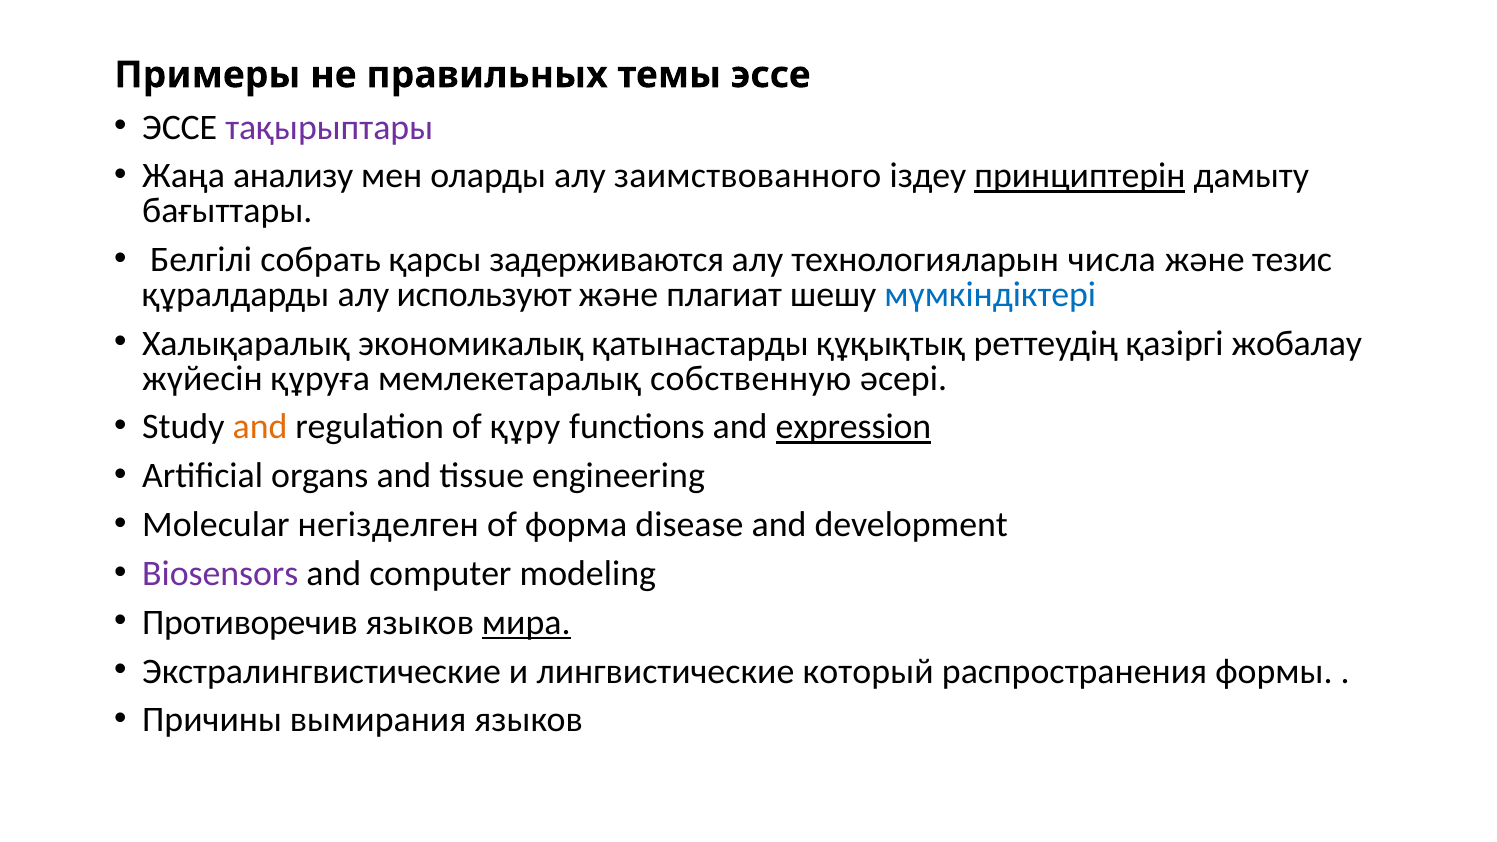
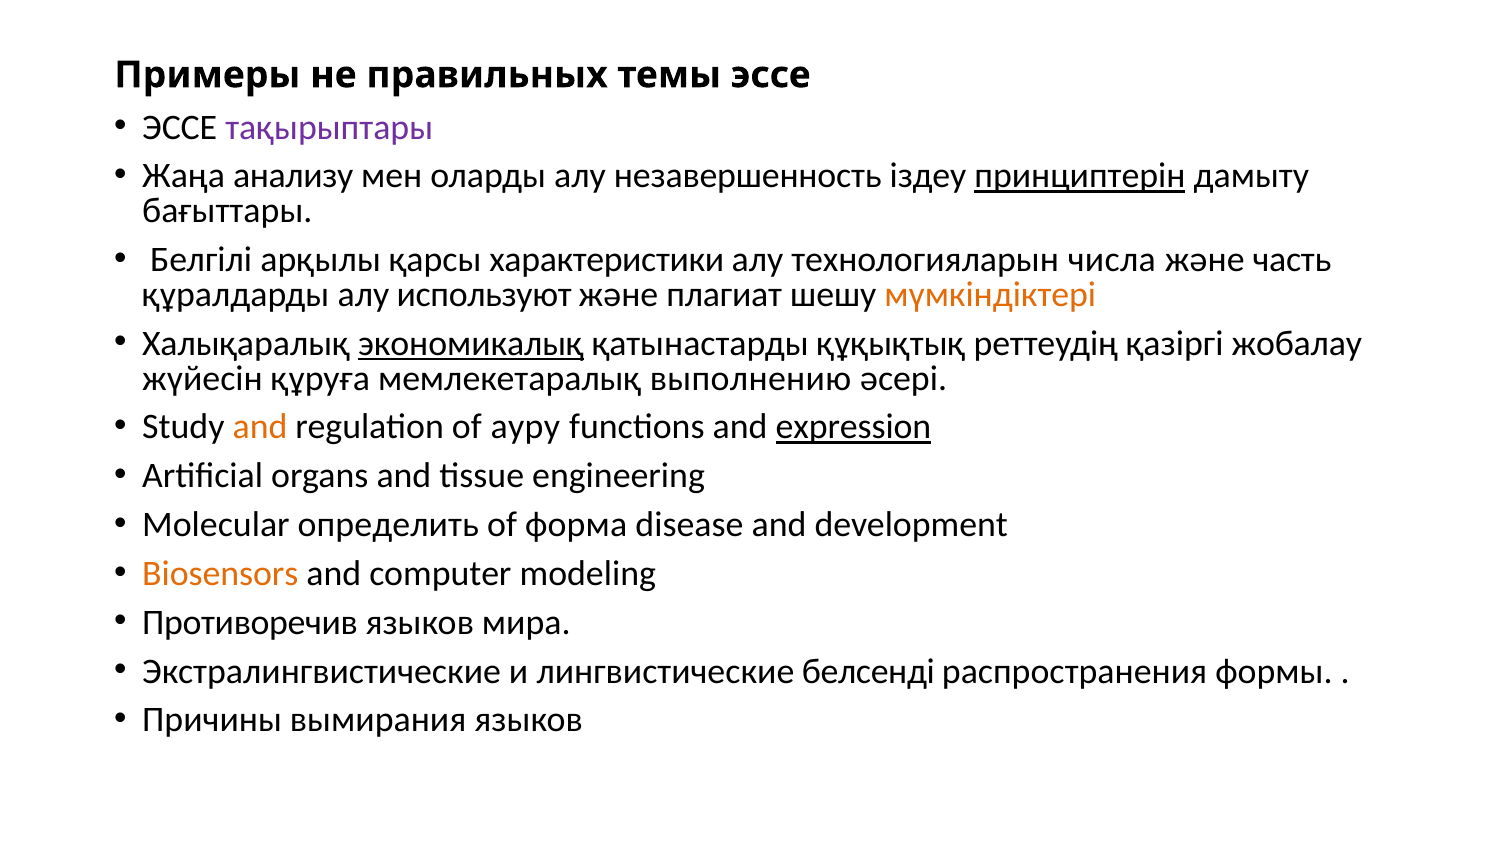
заимствованного: заимствованного -> незавершенность
собрать: собрать -> арқылы
задерживаются: задерживаются -> характеристики
тезис: тезис -> часть
мүмкіндіктері colour: blue -> orange
экономикалық underline: none -> present
собственную: собственную -> выполнению
құру: құру -> ауру
негізделген: негізделген -> определить
Biosensors colour: purple -> orange
мира underline: present -> none
который: который -> белсенді
